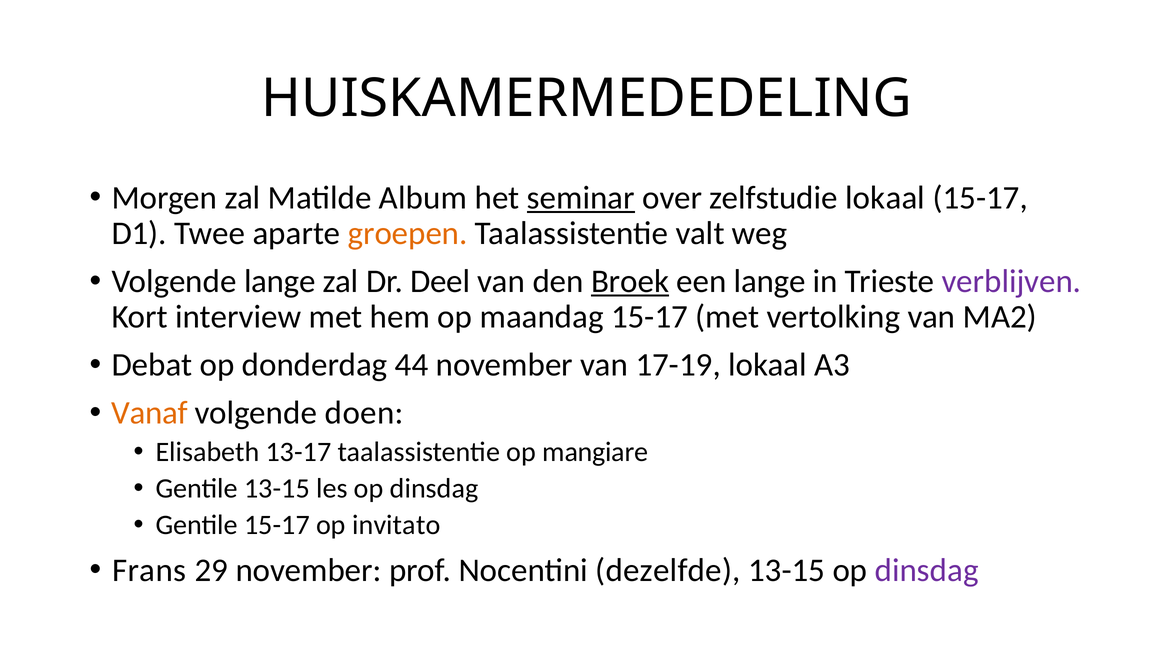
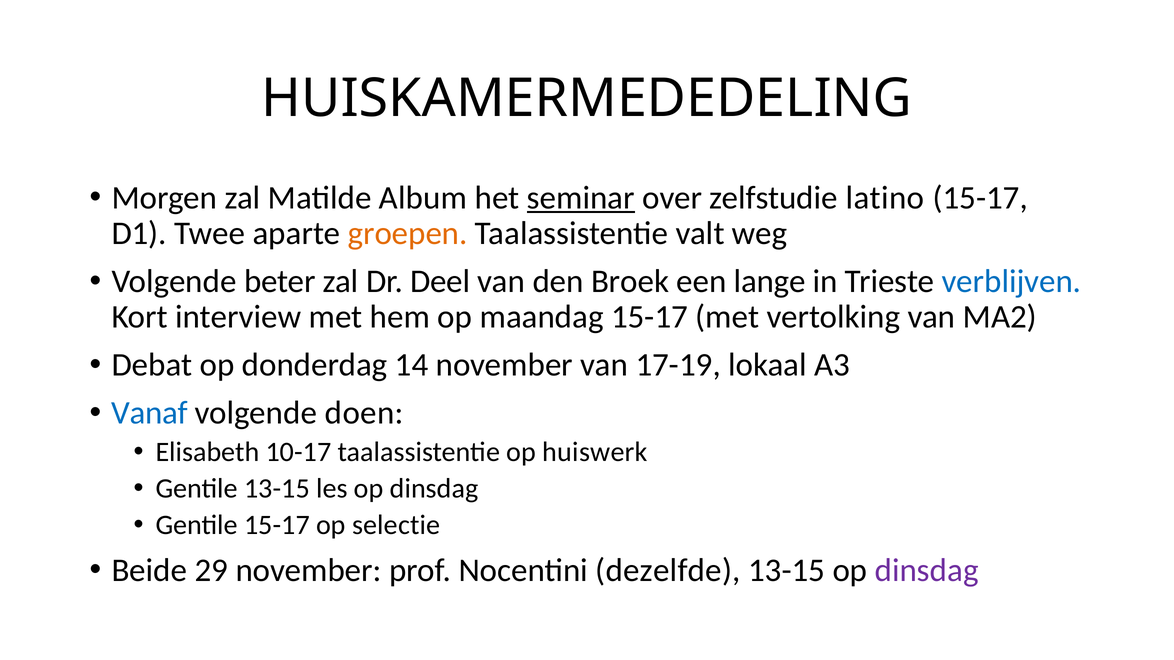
zelfstudie lokaal: lokaal -> latino
Volgende lange: lange -> beter
Broek underline: present -> none
verblijven colour: purple -> blue
44: 44 -> 14
Vanaf colour: orange -> blue
13-17: 13-17 -> 10-17
mangiare: mangiare -> huiswerk
invitato: invitato -> selectie
Frans: Frans -> Beide
